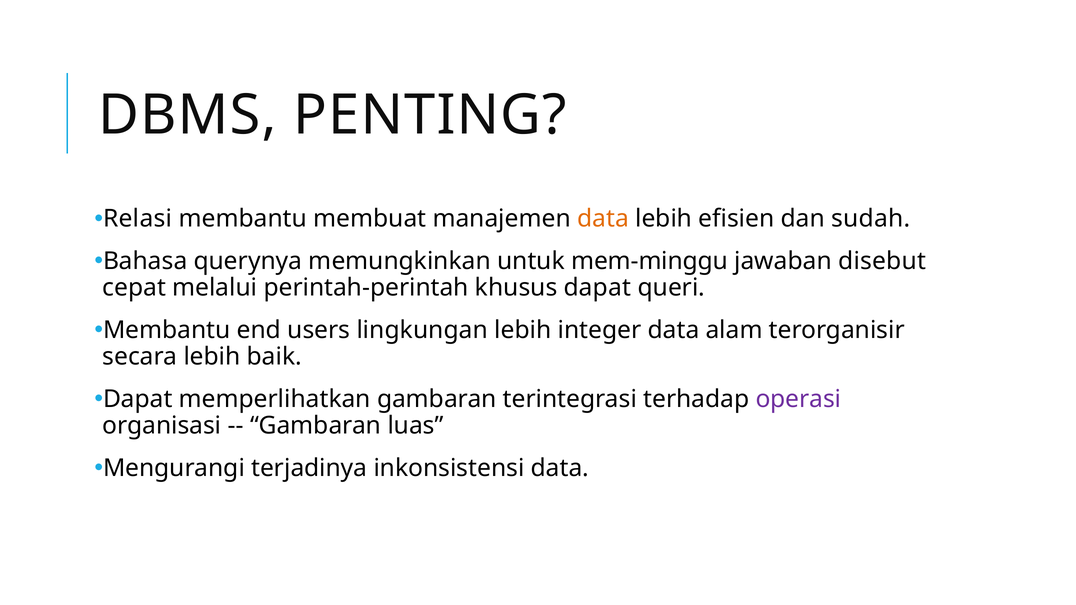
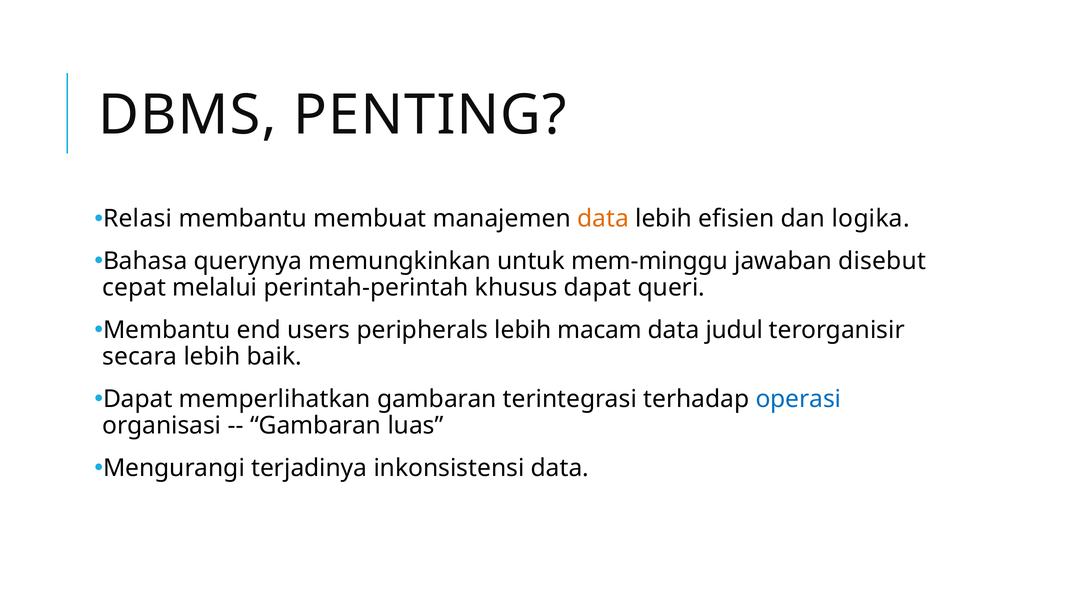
sudah: sudah -> logika
lingkungan: lingkungan -> peripherals
integer: integer -> macam
alam: alam -> judul
operasi colour: purple -> blue
